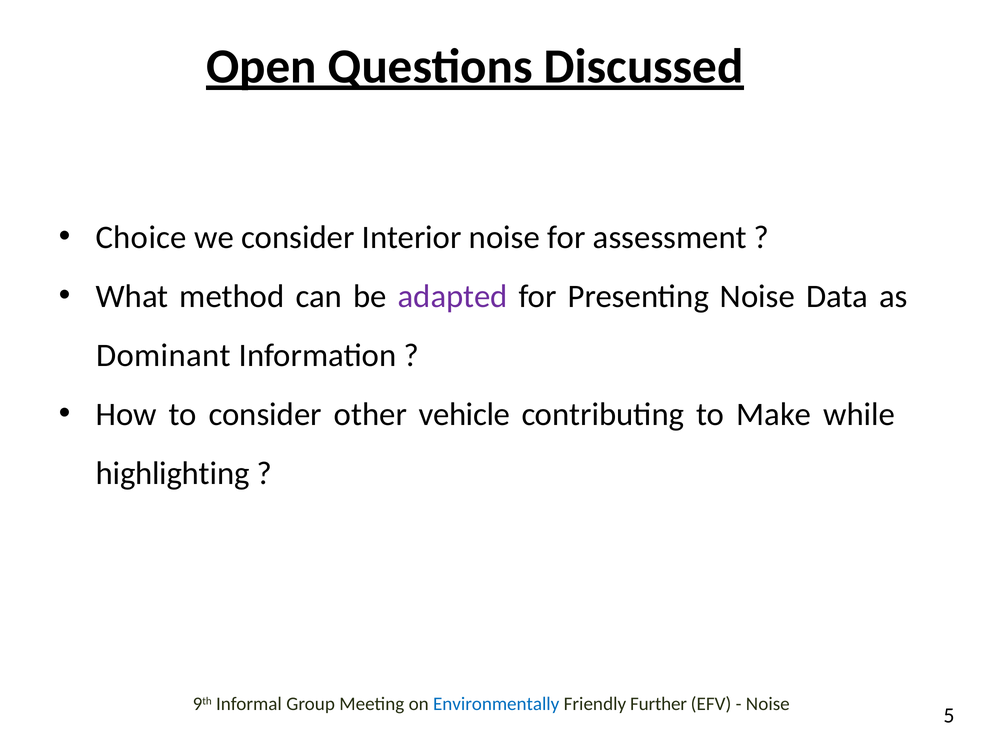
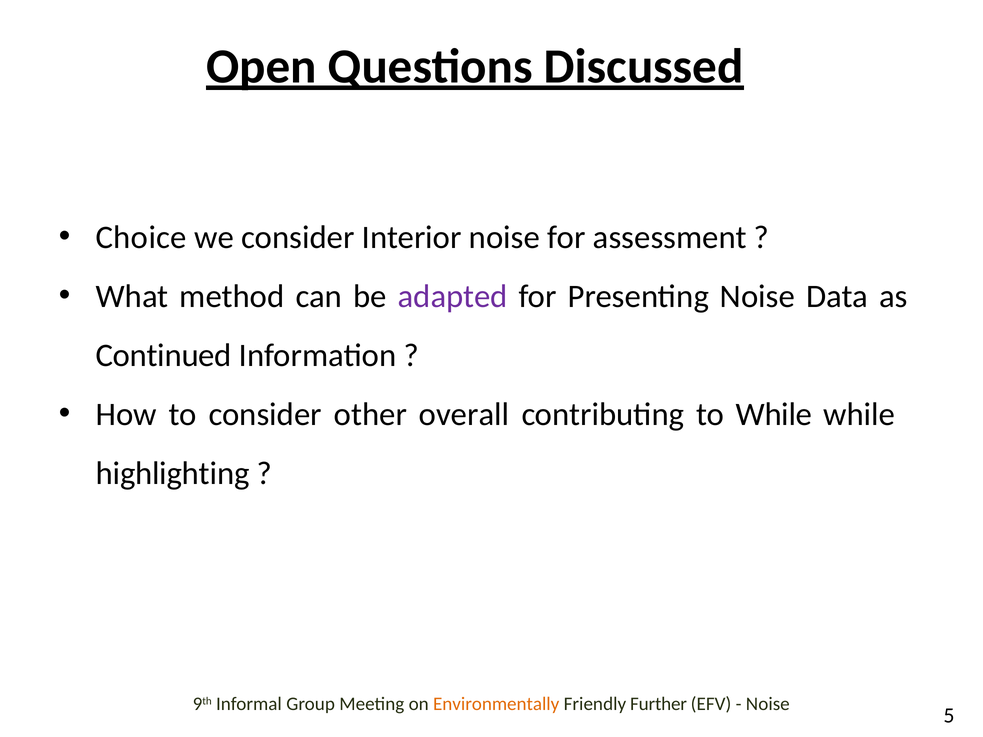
Dominant: Dominant -> Continued
vehicle: vehicle -> overall
to Make: Make -> While
Environmentally colour: blue -> orange
